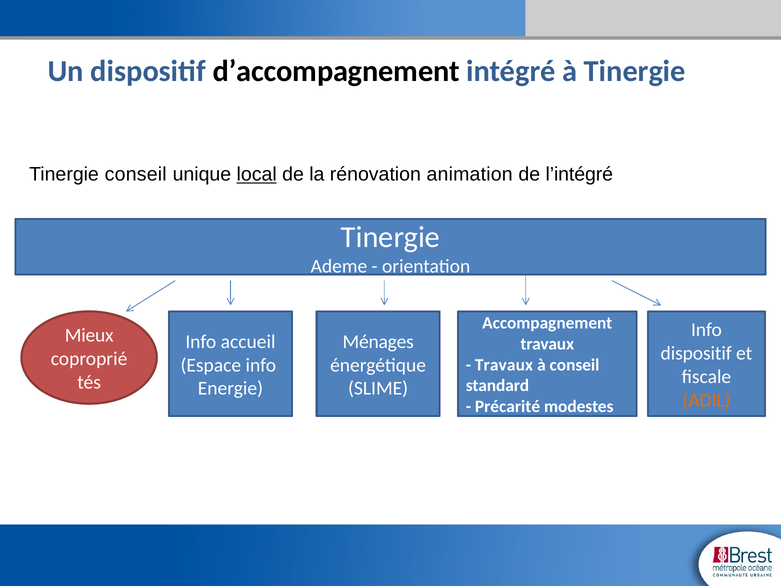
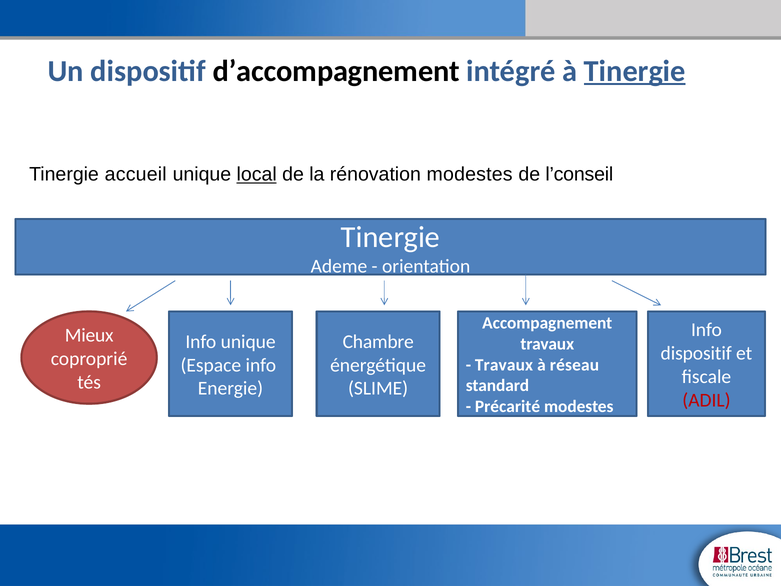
Tinergie at (635, 71) underline: none -> present
Tinergie conseil: conseil -> accueil
rénovation animation: animation -> modestes
l’intégré: l’intégré -> l’conseil
Info accueil: accueil -> unique
Ménages: Ménages -> Chambre
à conseil: conseil -> réseau
ADIL colour: orange -> red
